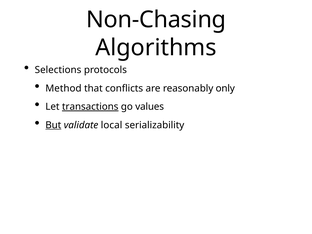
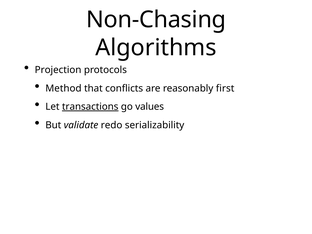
Selections: Selections -> Projection
only: only -> first
But underline: present -> none
local: local -> redo
